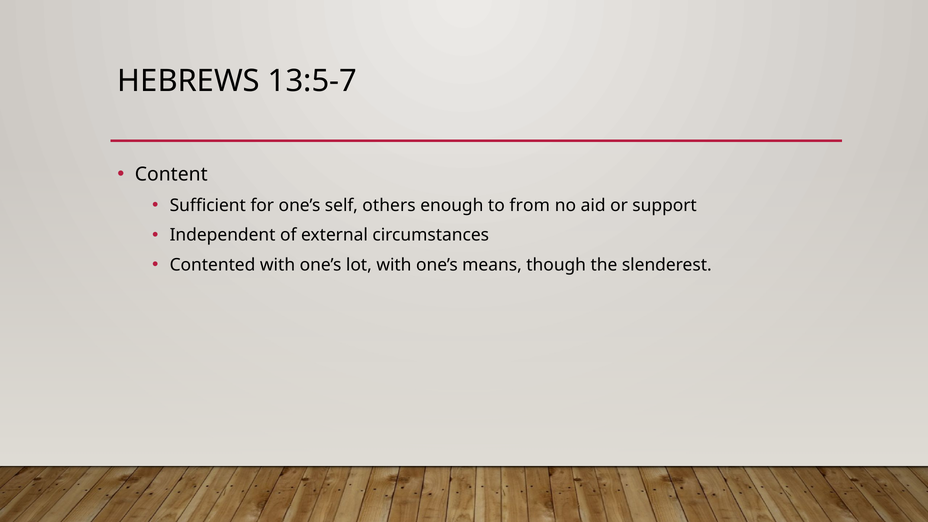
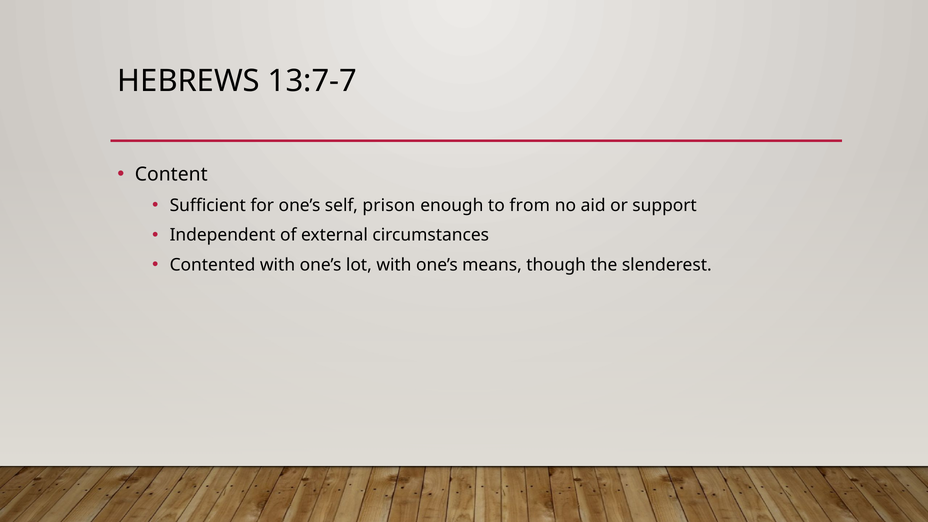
13:5-7: 13:5-7 -> 13:7-7
others: others -> prison
